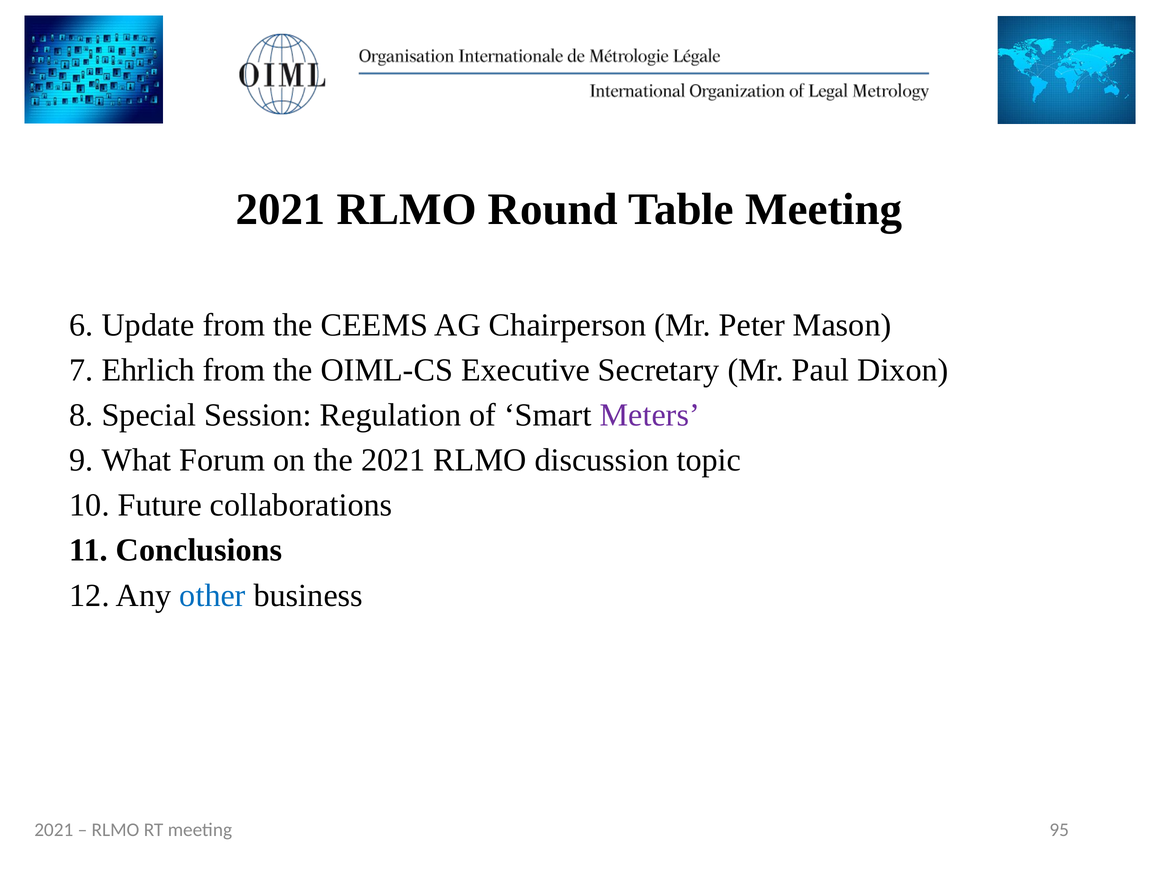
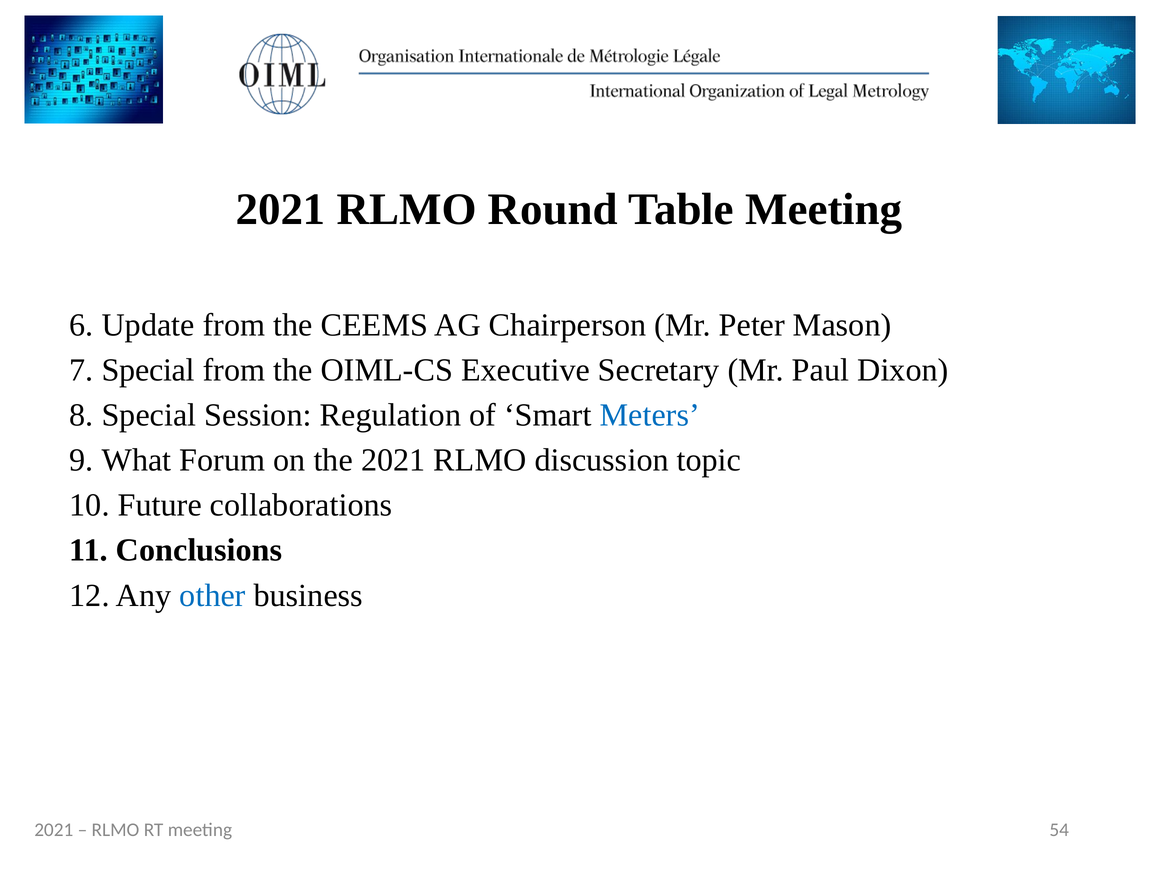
7 Ehrlich: Ehrlich -> Special
Meters colour: purple -> blue
95: 95 -> 54
